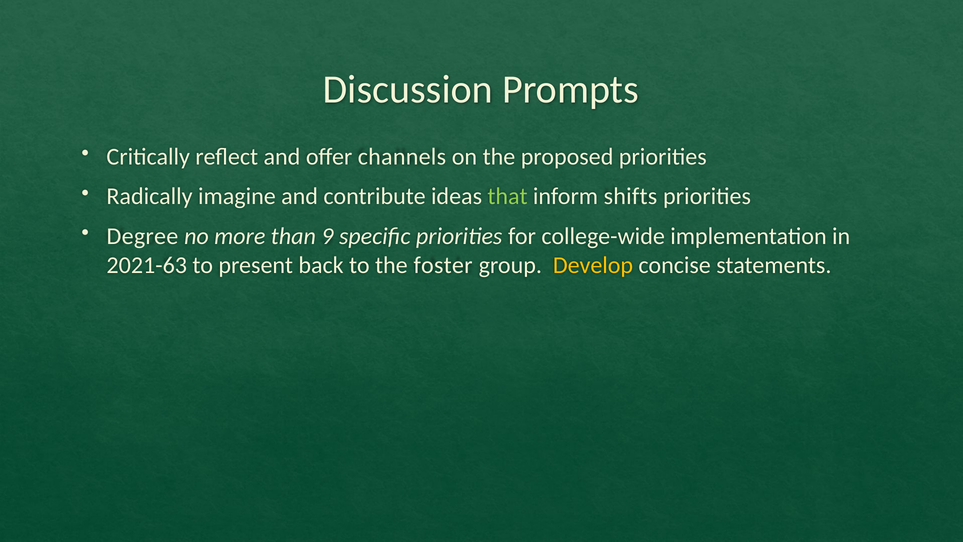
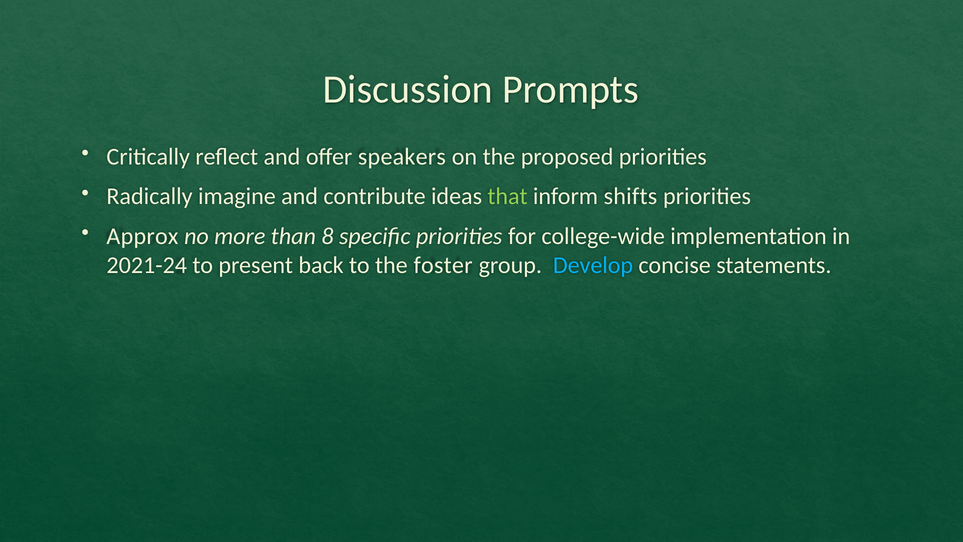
channels: channels -> speakers
Degree: Degree -> Approx
9: 9 -> 8
2021-63: 2021-63 -> 2021-24
Develop colour: yellow -> light blue
